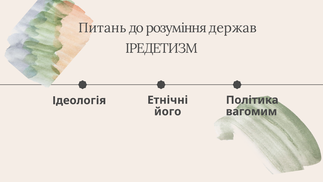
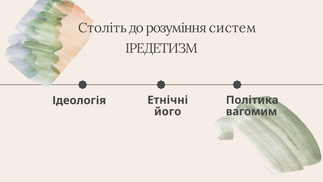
Питань: Питань -> Століть
держав: держав -> систем
